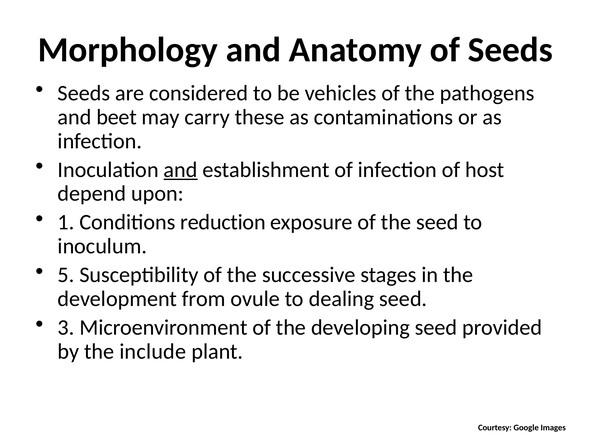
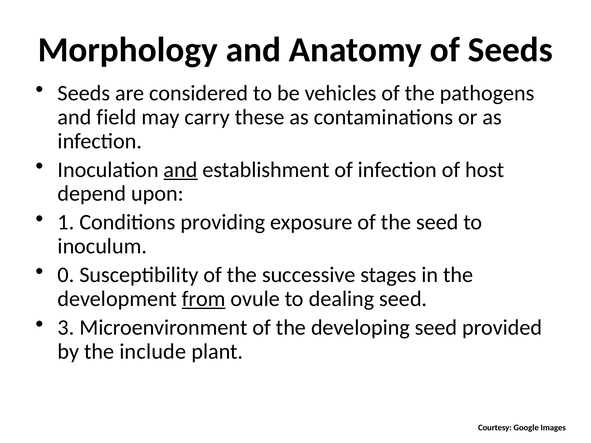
beet: beet -> field
reduction: reduction -> providing
5: 5 -> 0
from underline: none -> present
